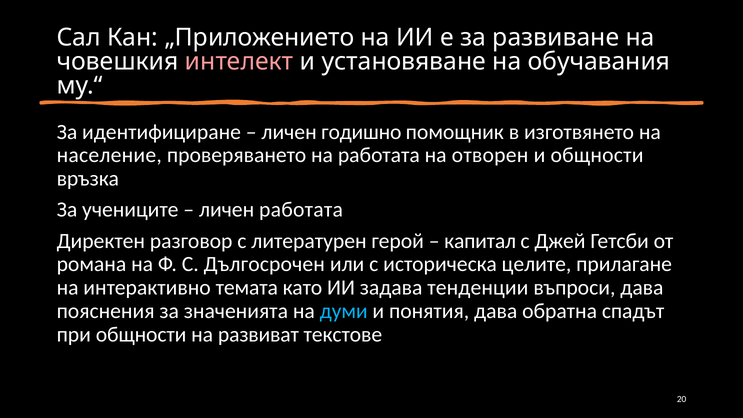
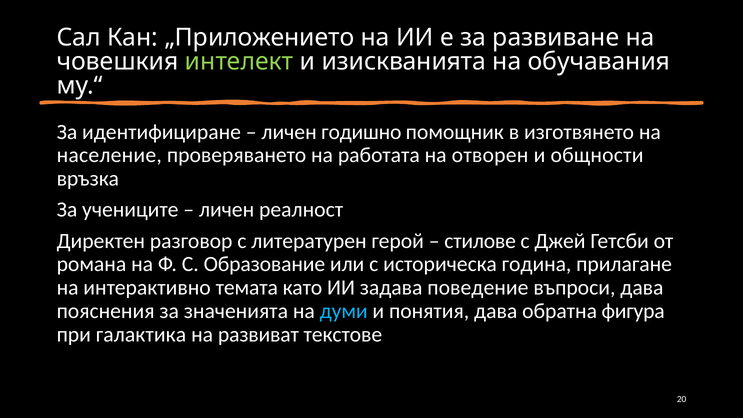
интелект colour: pink -> light green
установяване: установяване -> изискванията
личен работата: работата -> реалност
капитал: капитал -> стилове
Дългосрочен: Дългосрочен -> Образованиe
целите: целите -> година
тенденции: тенденции -> поведение
спадът: спадът -> фигура
при общности: общности -> галактика
